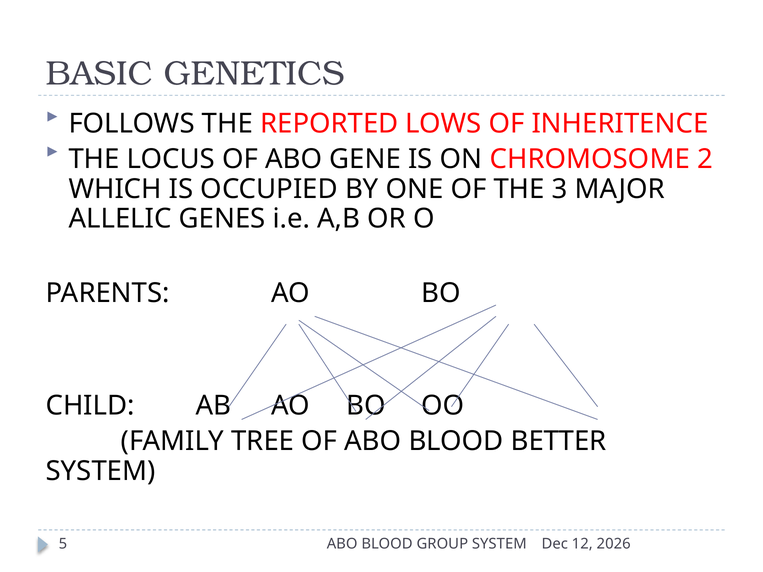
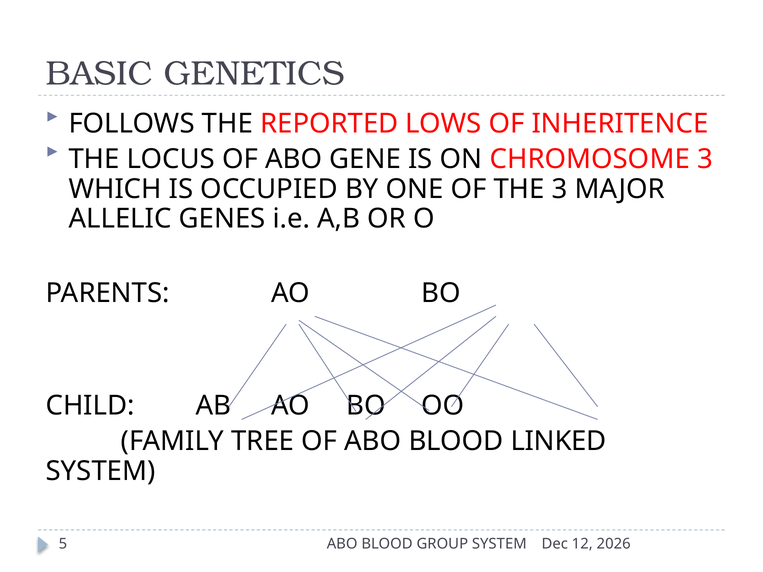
CHROMOSOME 2: 2 -> 3
BETTER: BETTER -> LINKED
